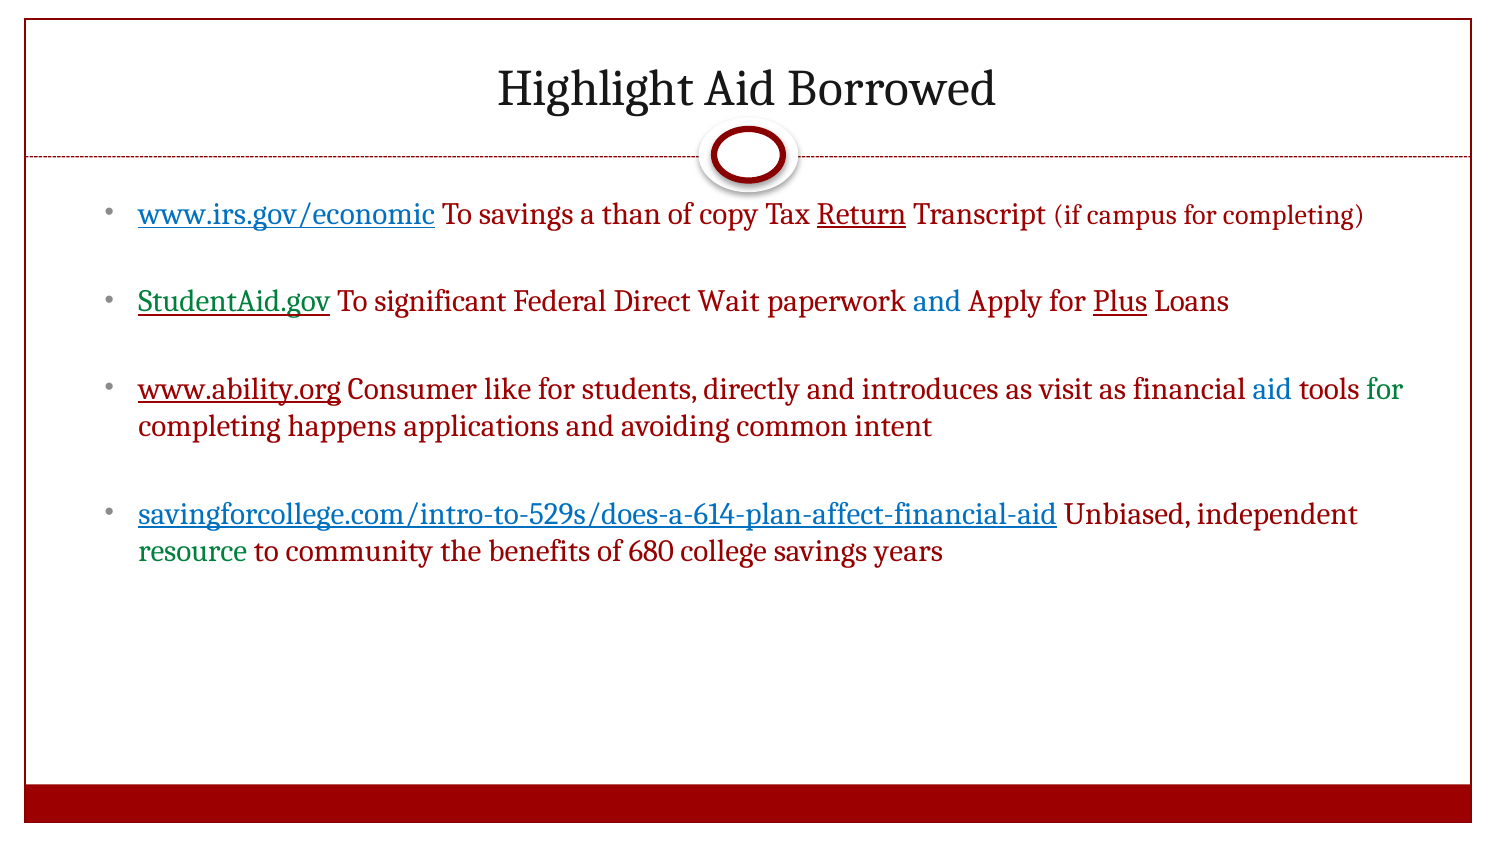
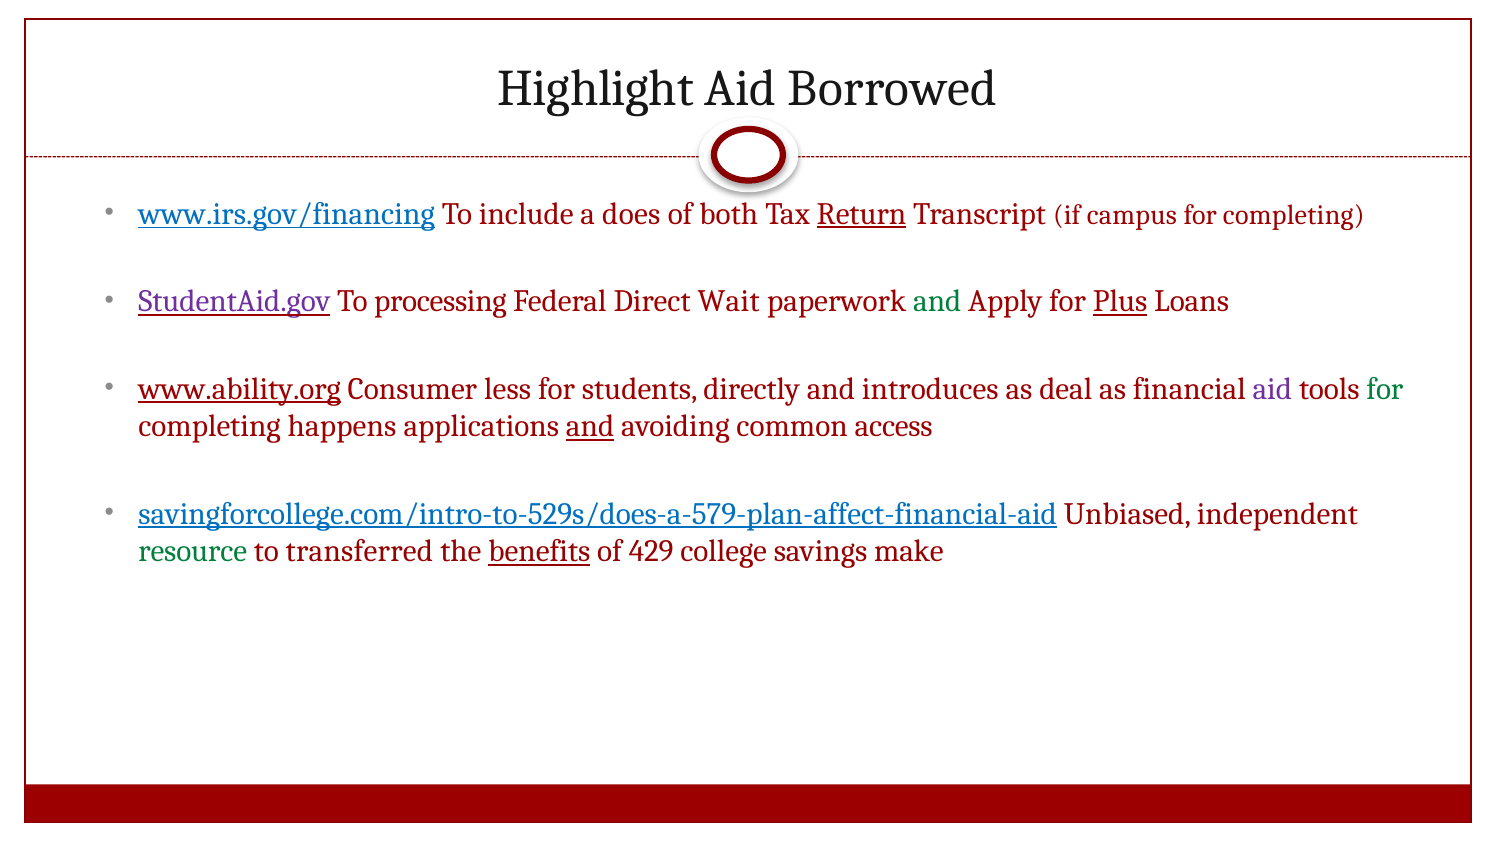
www.irs.gov/economic: www.irs.gov/economic -> www.irs.gov/financing
To savings: savings -> include
than: than -> does
copy: copy -> both
StudentAid.gov colour: green -> purple
significant: significant -> processing
and at (937, 301) colour: blue -> green
like: like -> less
visit: visit -> deal
aid at (1272, 389) colour: blue -> purple
and at (590, 426) underline: none -> present
intent: intent -> access
savingforcollege.com/intro-to-529s/does-a-614-plan-affect-financial-aid: savingforcollege.com/intro-to-529s/does-a-614-plan-affect-financial-aid -> savingforcollege.com/intro-to-529s/does-a-579-plan-affect-financial-aid
community: community -> transferred
benefits underline: none -> present
680: 680 -> 429
years: years -> make
